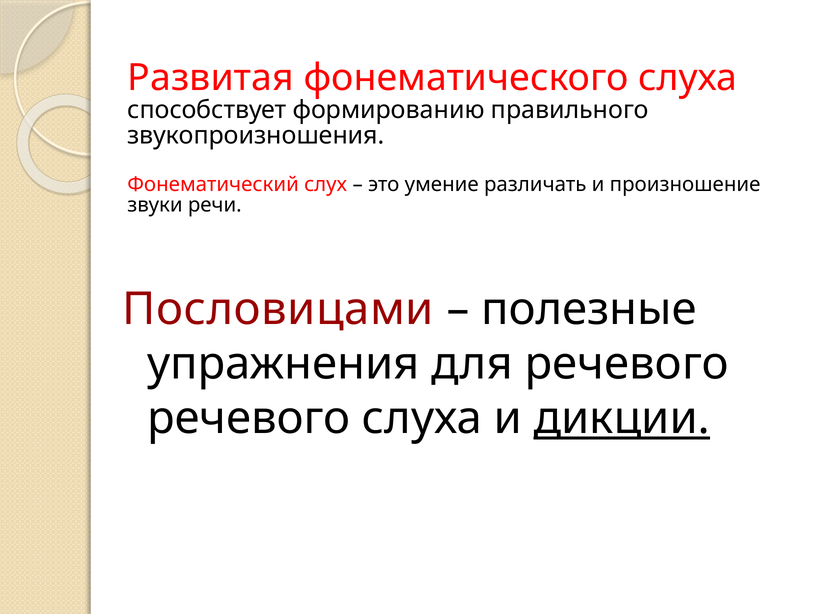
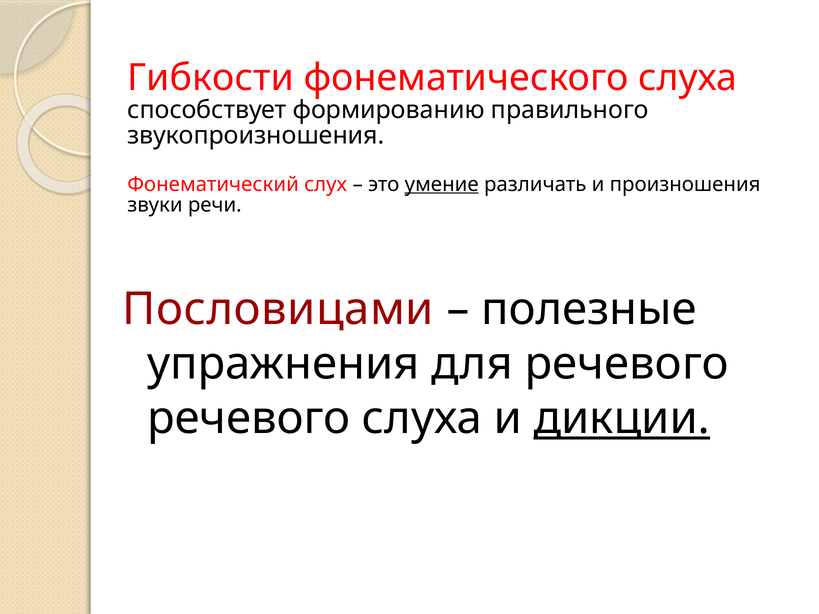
Развитая: Развитая -> Гибкости
умение underline: none -> present
произношение: произношение -> произношения
